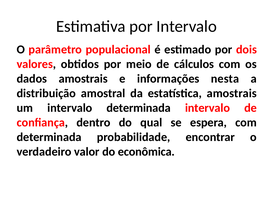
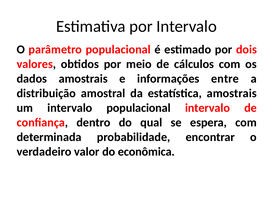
nesta: nesta -> entre
intervalo determinada: determinada -> populacional
